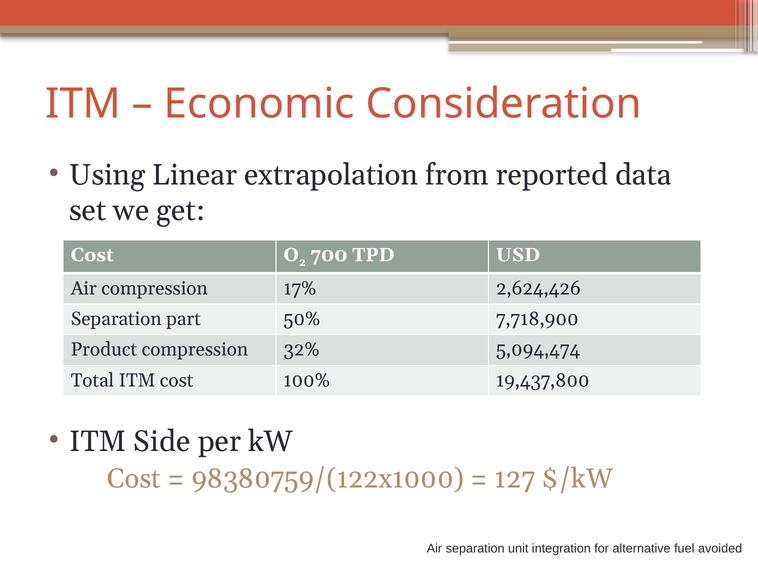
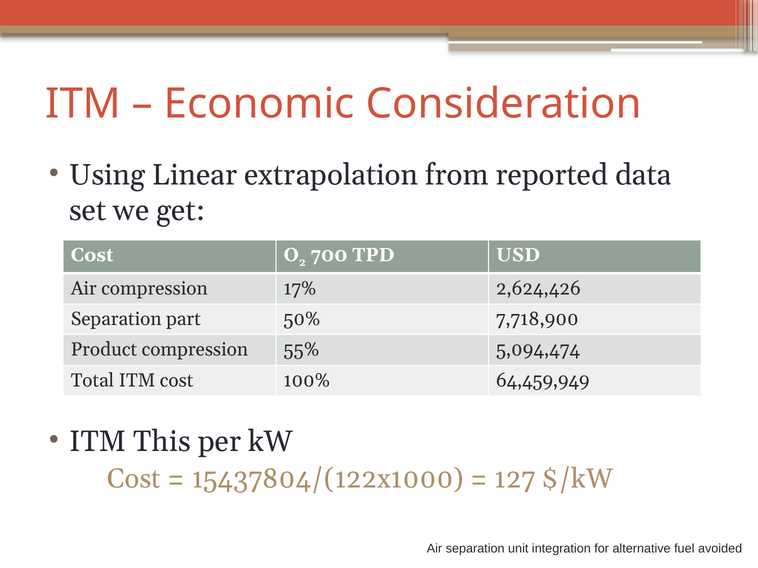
32%: 32% -> 55%
19,437,800: 19,437,800 -> 64,459,949
Side: Side -> This
98380759/(122x1000: 98380759/(122x1000 -> 15437804/(122x1000
